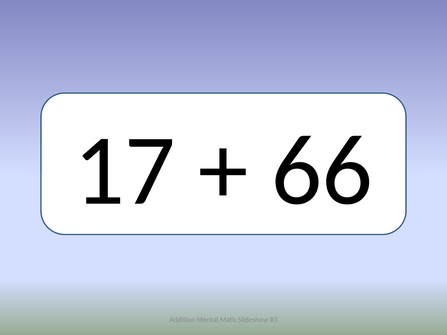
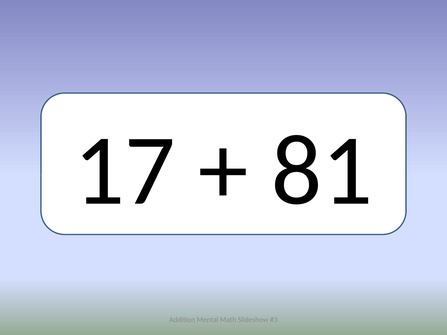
66: 66 -> 81
